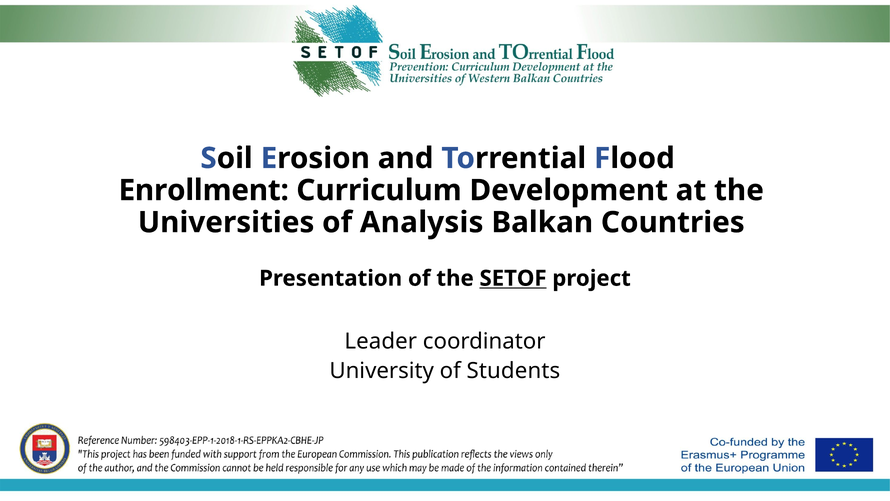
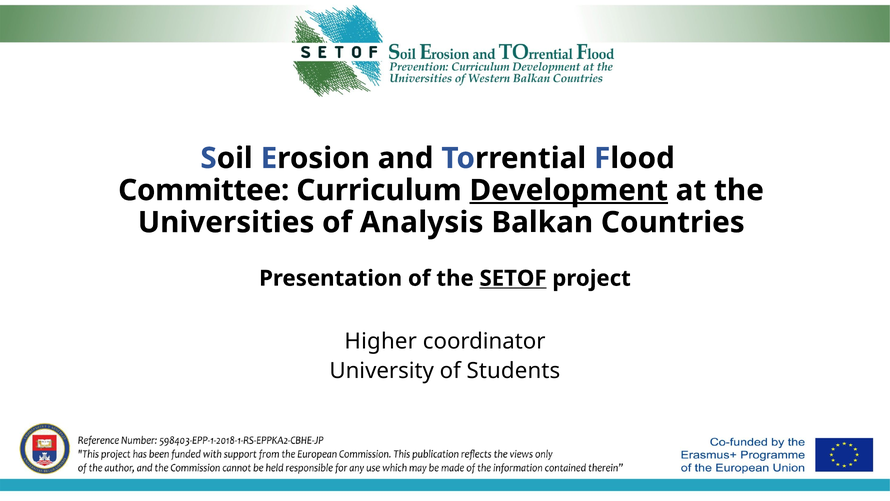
Enrollment: Enrollment -> Committee
Development underline: none -> present
Leader: Leader -> Higher
